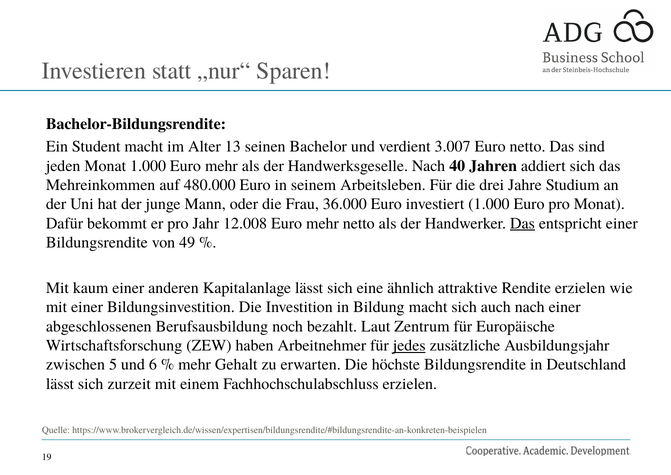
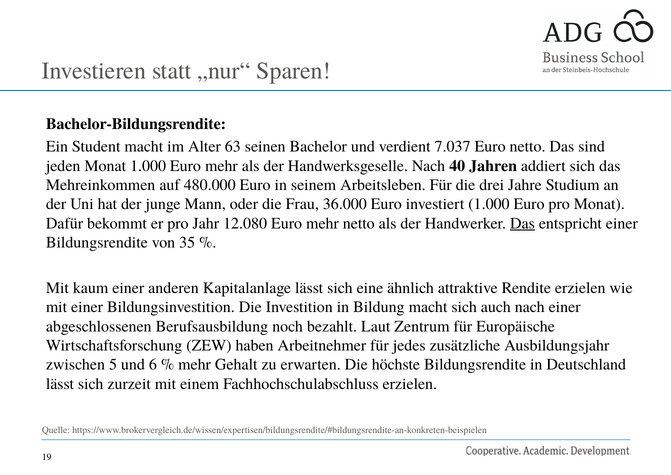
13: 13 -> 63
3.007: 3.007 -> 7.037
12.008: 12.008 -> 12.080
49: 49 -> 35
jedes underline: present -> none
